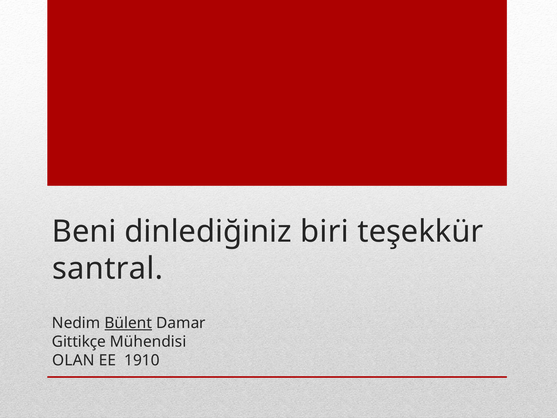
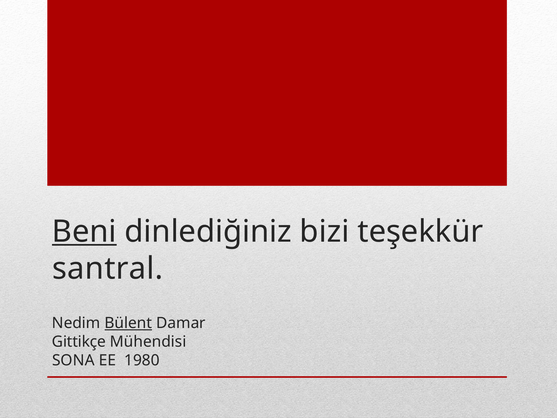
Beni underline: none -> present
biri: biri -> bizi
OLAN: OLAN -> SONA
1910: 1910 -> 1980
